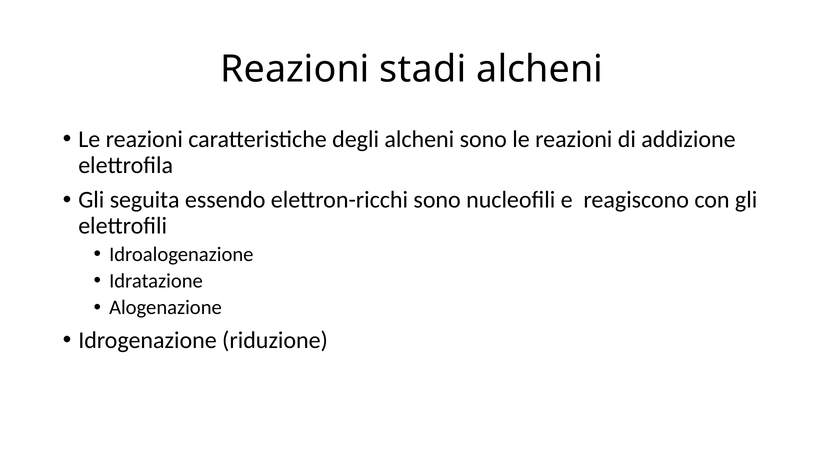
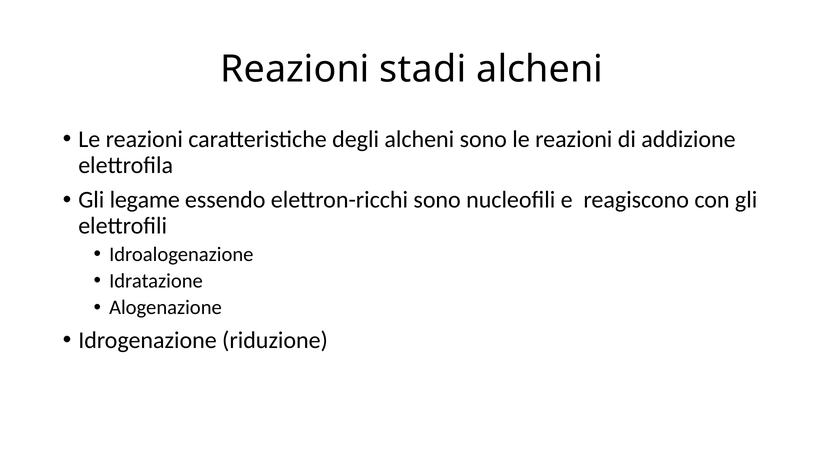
seguita: seguita -> legame
